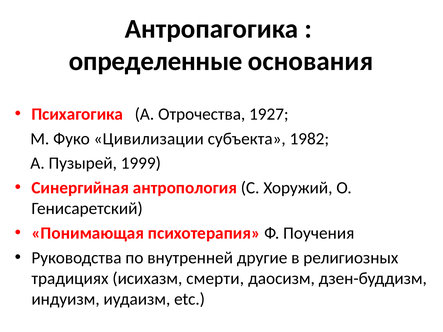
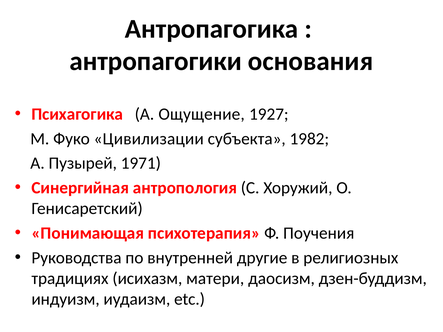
определенные: определенные -> антропагогики
Отрочества: Отрочества -> Ощущение
1999: 1999 -> 1971
смерти: смерти -> матери
